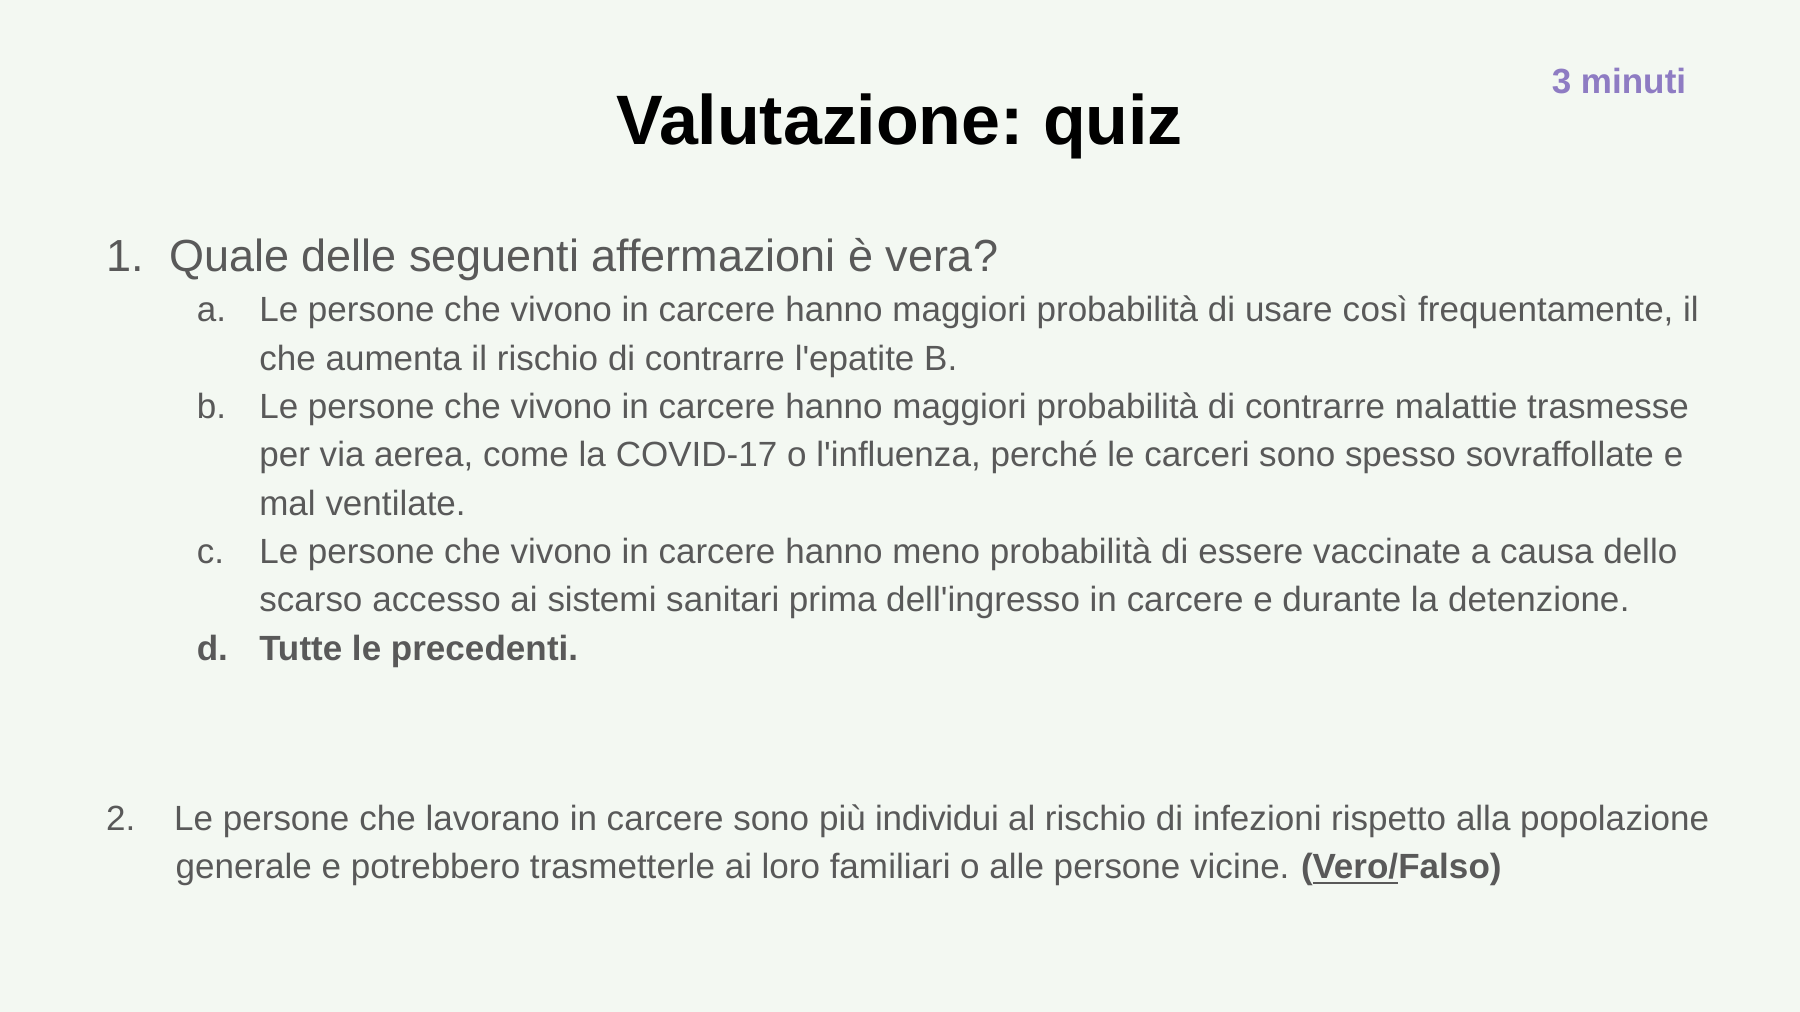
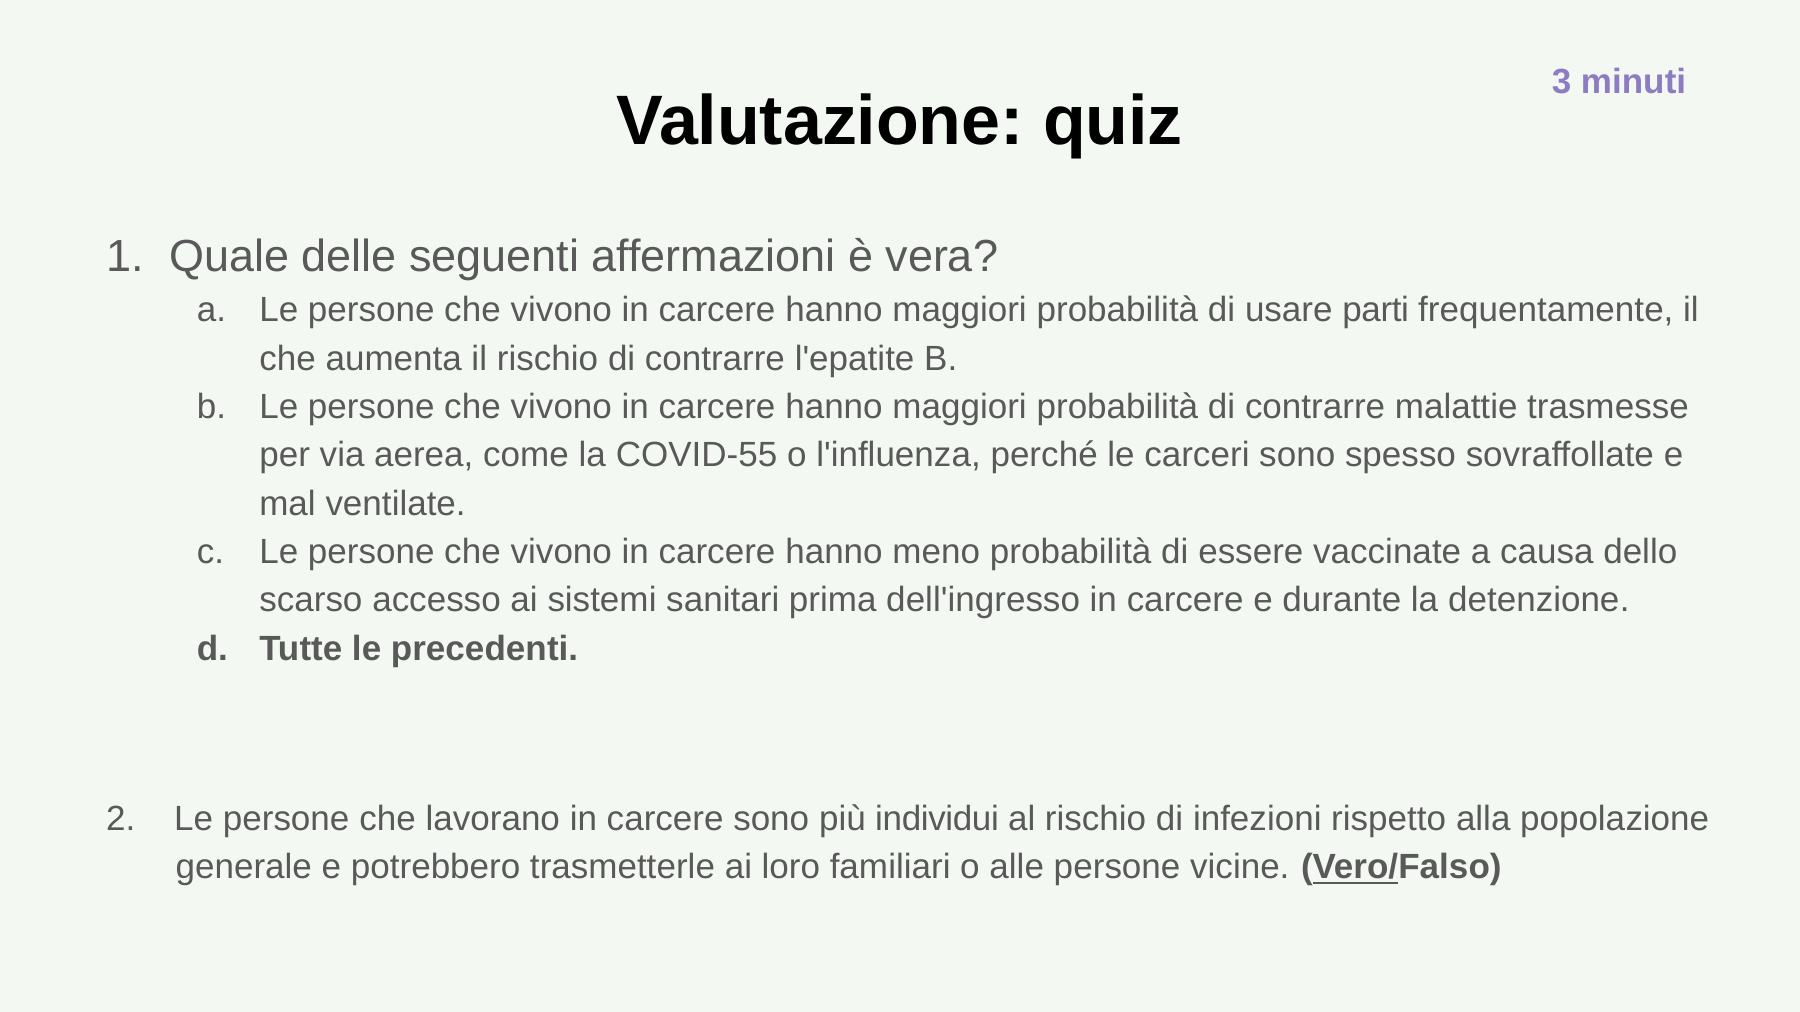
così: così -> parti
COVID-17: COVID-17 -> COVID-55
